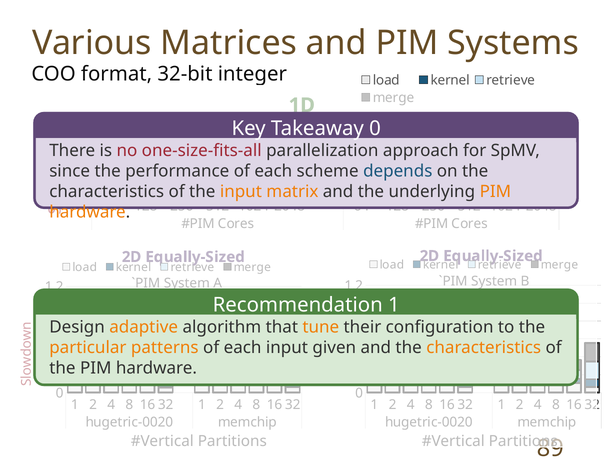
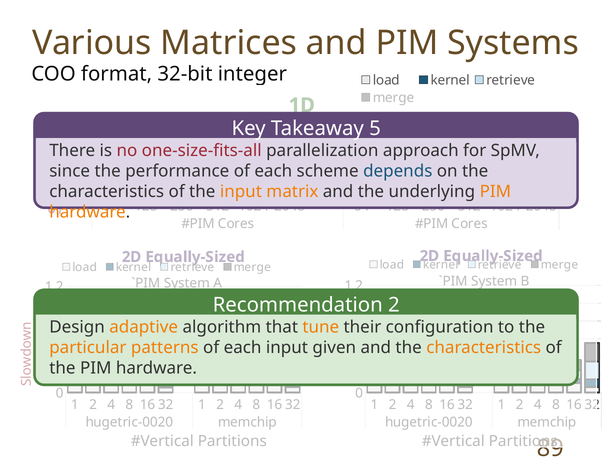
Takeaway 0: 0 -> 5
Recommendation 1: 1 -> 2
